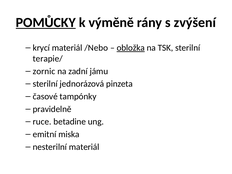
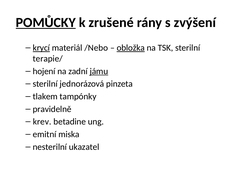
výměně: výměně -> zrušené
krycí underline: none -> present
zornic: zornic -> hojení
jámu underline: none -> present
časové: časové -> tlakem
ruce: ruce -> krev
nesterilní materiál: materiál -> ukazatel
